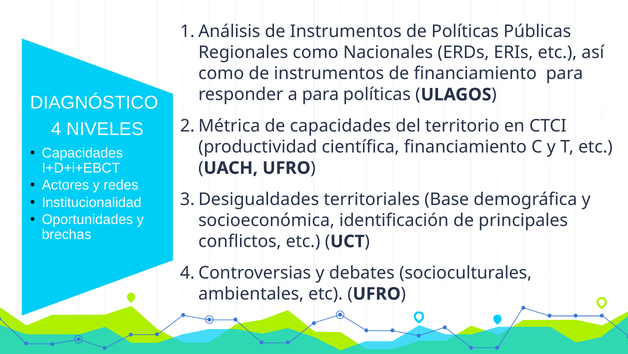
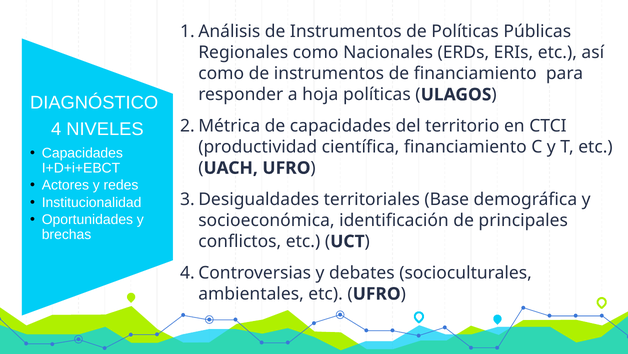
a para: para -> hoja
